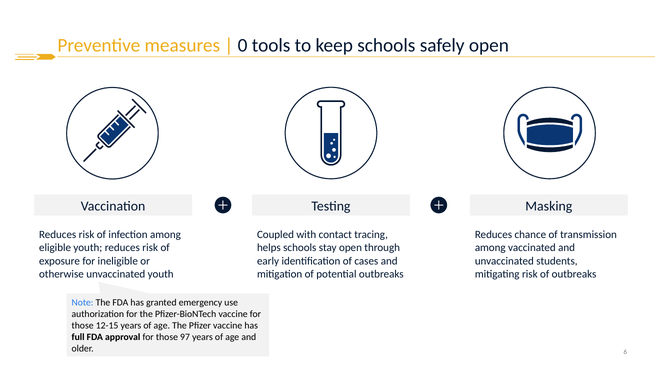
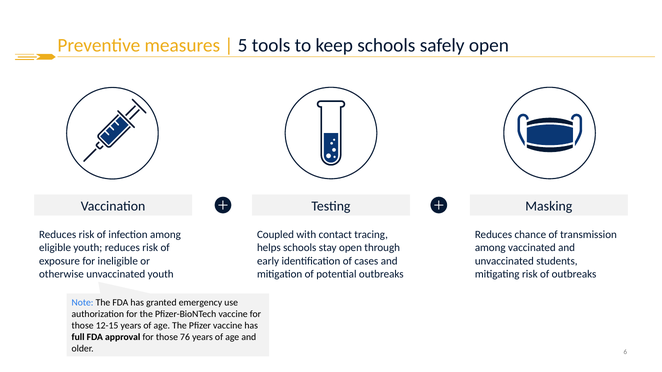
0: 0 -> 5
97: 97 -> 76
